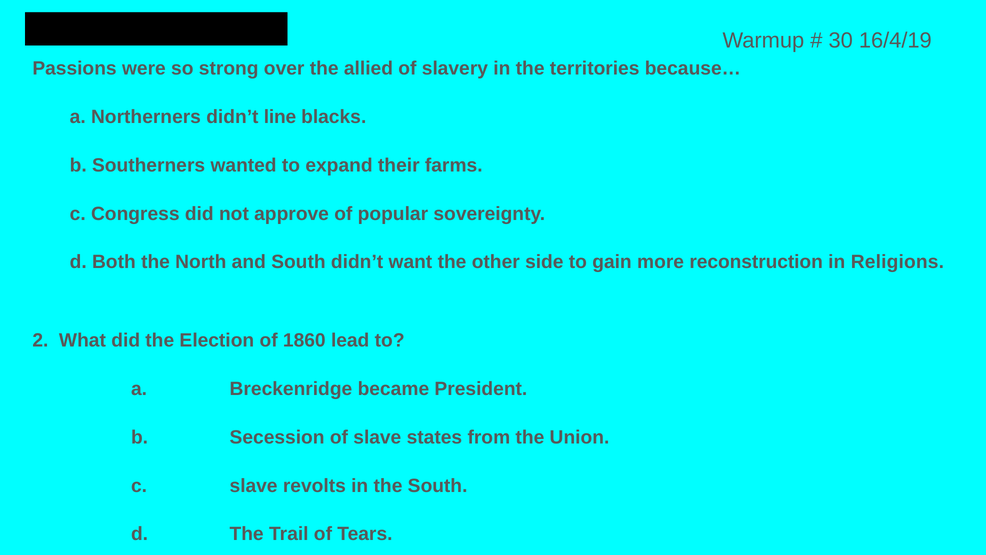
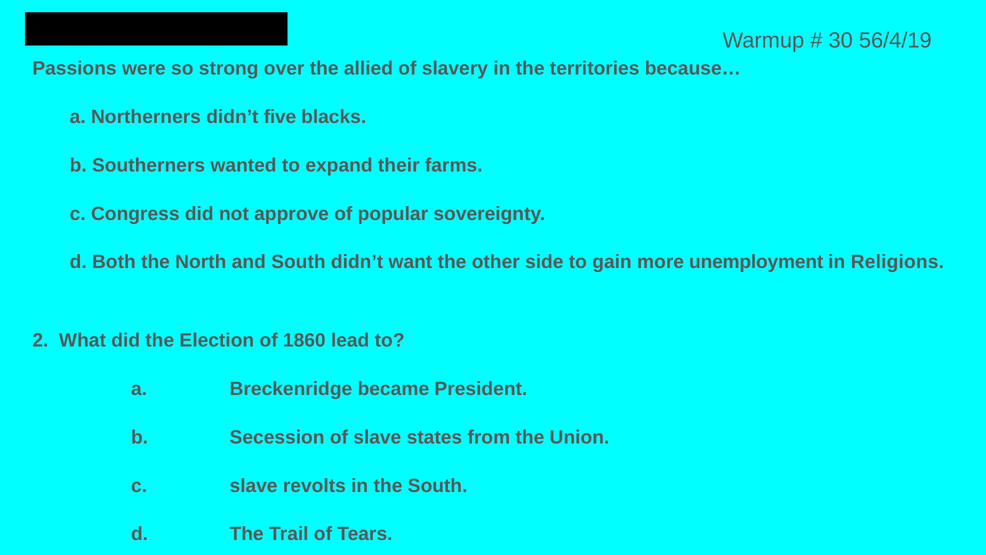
16/4/19: 16/4/19 -> 56/4/19
line: line -> five
reconstruction: reconstruction -> unemployment
